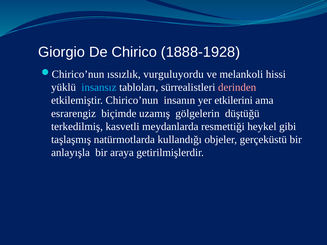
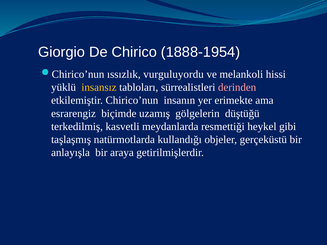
1888-1928: 1888-1928 -> 1888-1954
insansız colour: light blue -> yellow
etkilerini: etkilerini -> erimekte
